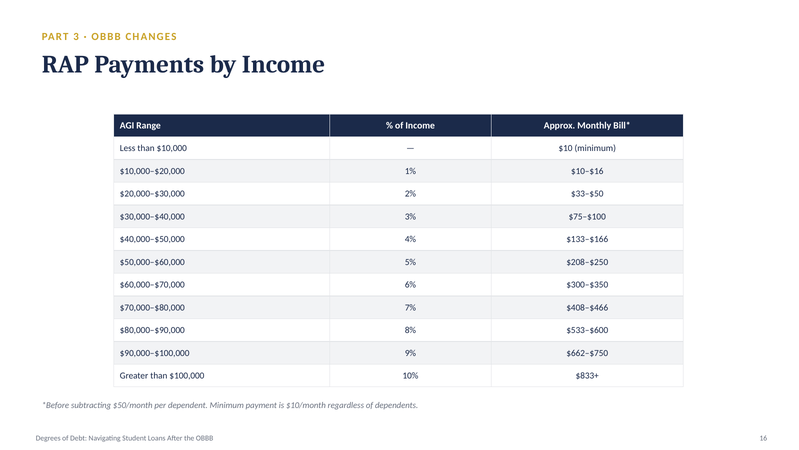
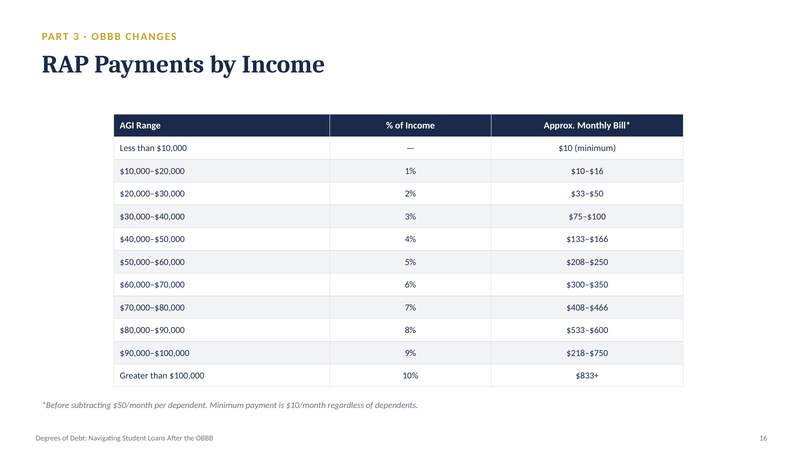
$662–$750: $662–$750 -> $218–$750
